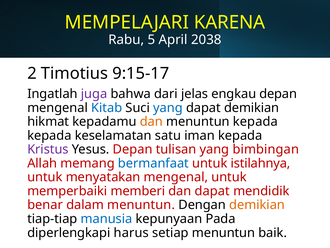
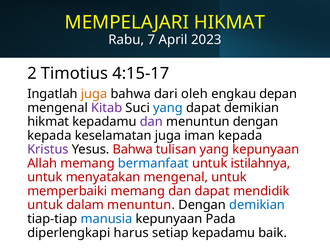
MEMPELAJARI KARENA: KARENA -> HIKMAT
5: 5 -> 7
2038: 2038 -> 2023
9:15-17: 9:15-17 -> 4:15-17
juga at (94, 94) colour: purple -> orange
jelas: jelas -> oleh
Kitab colour: blue -> purple
dan at (151, 121) colour: orange -> purple
kepada at (255, 121): kepada -> dengan
keselamatan satu: satu -> juga
Yesus Depan: Depan -> Bahwa
yang bimbingan: bimbingan -> kepunyaan
memperbaiki memberi: memberi -> memang
benar at (45, 205): benar -> untuk
demikian at (257, 205) colour: orange -> blue
setiap menuntun: menuntun -> kepadamu
